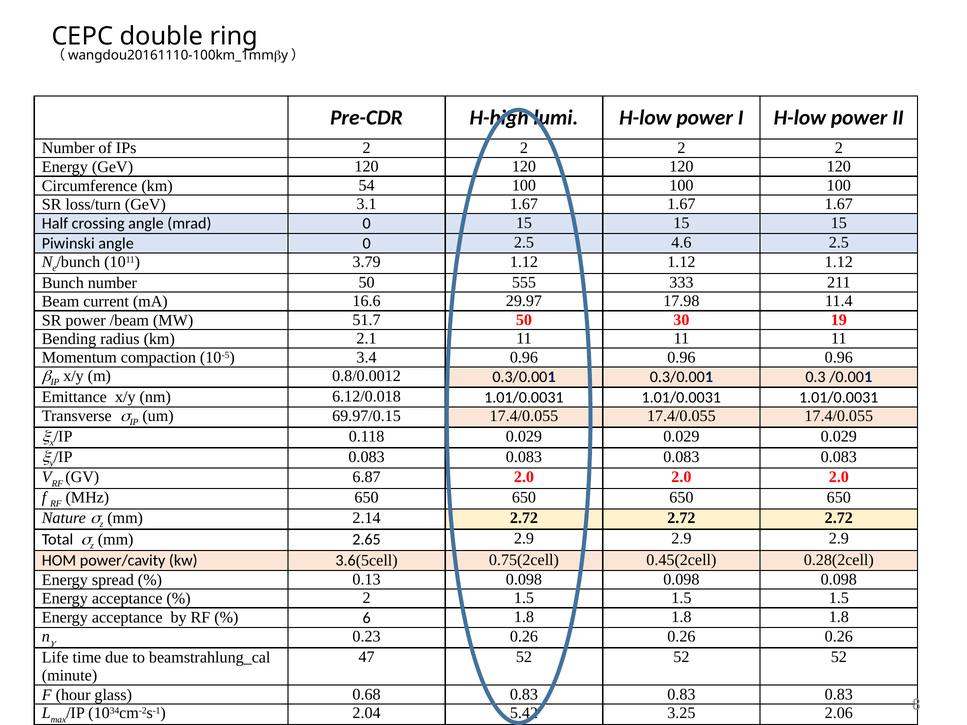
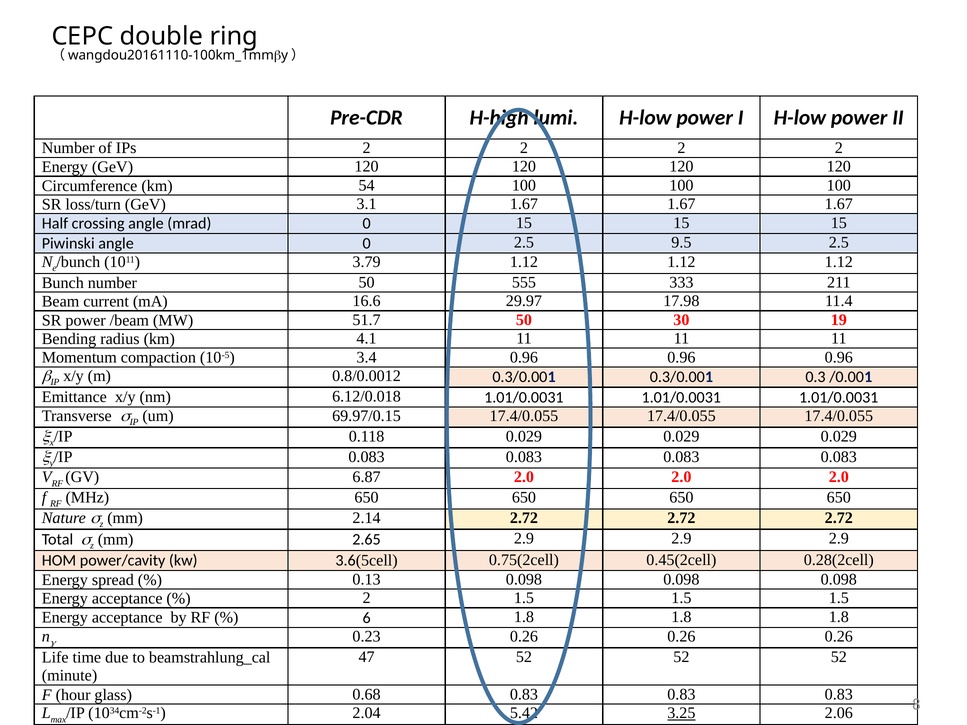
4.6: 4.6 -> 9.5
2.1: 2.1 -> 4.1
3.25 underline: none -> present
